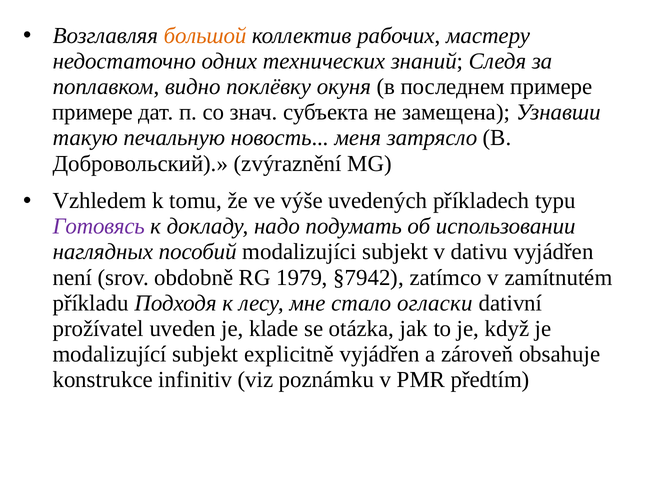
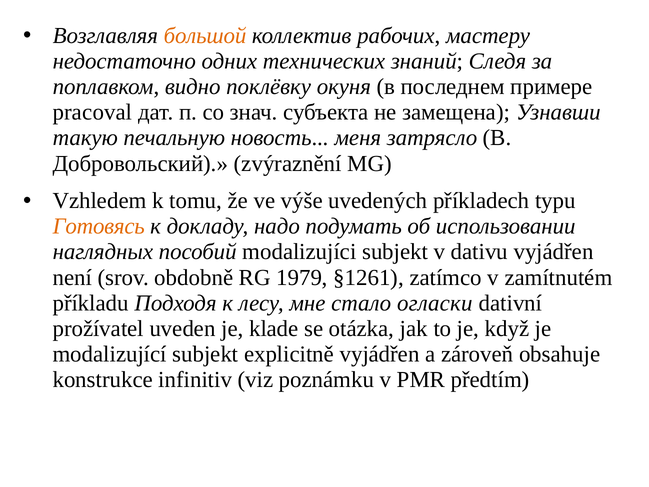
примере at (93, 112): примере -> pracoval
Готовясь colour: purple -> orange
§7942: §7942 -> §1261
